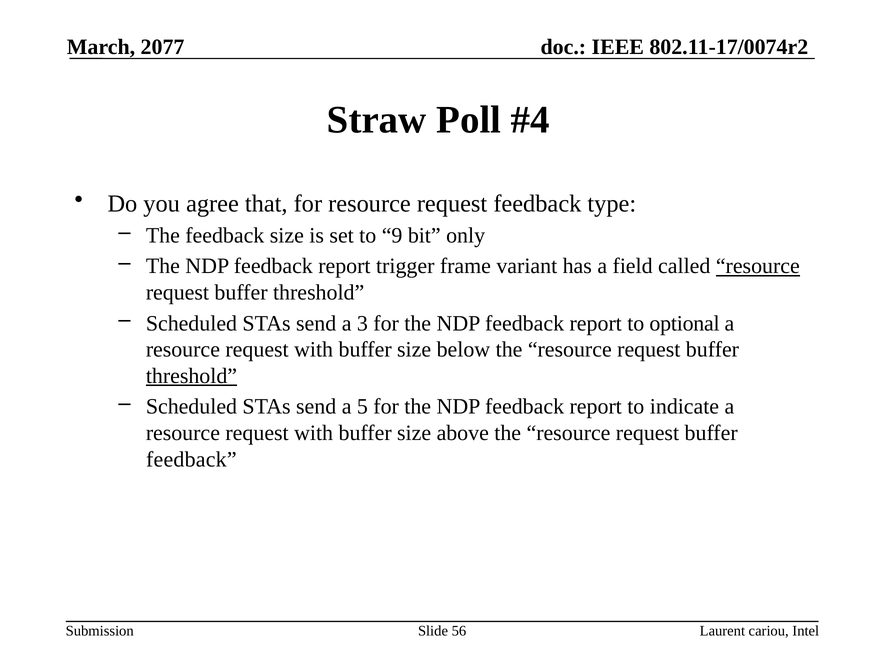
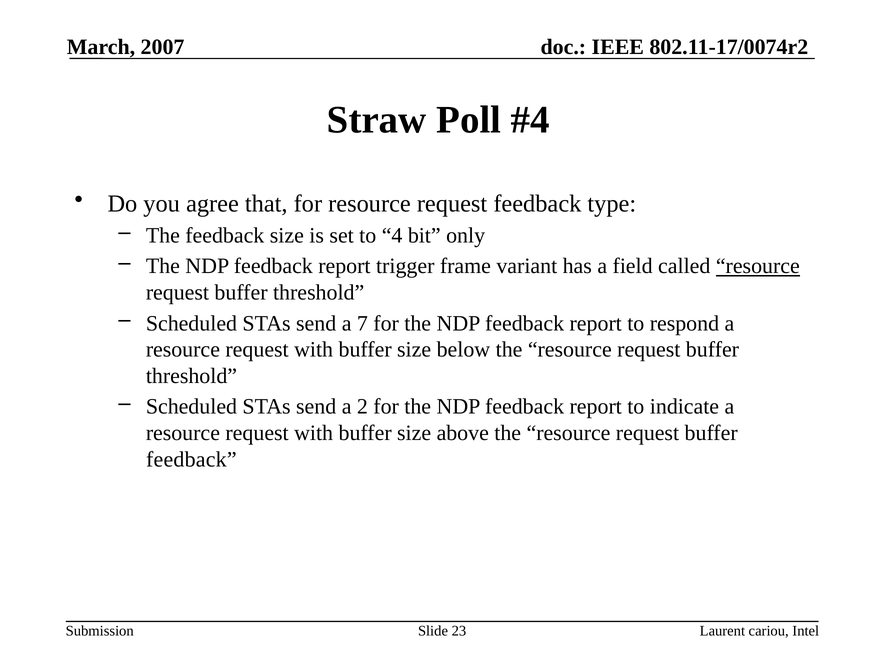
2077: 2077 -> 2007
9: 9 -> 4
3: 3 -> 7
optional: optional -> respond
threshold at (191, 376) underline: present -> none
5: 5 -> 2
56: 56 -> 23
